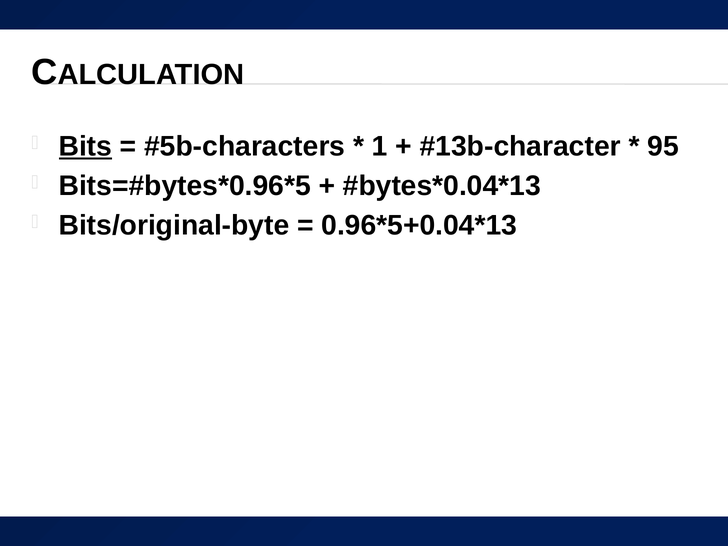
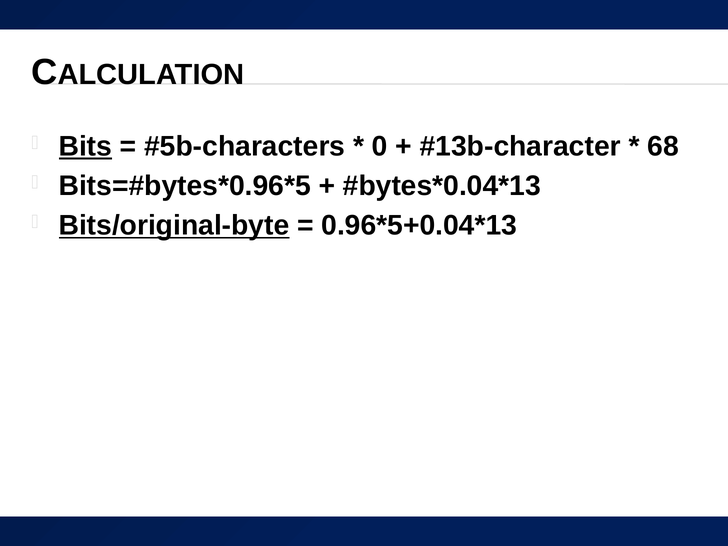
1: 1 -> 0
95: 95 -> 68
Bits/original-byte underline: none -> present
